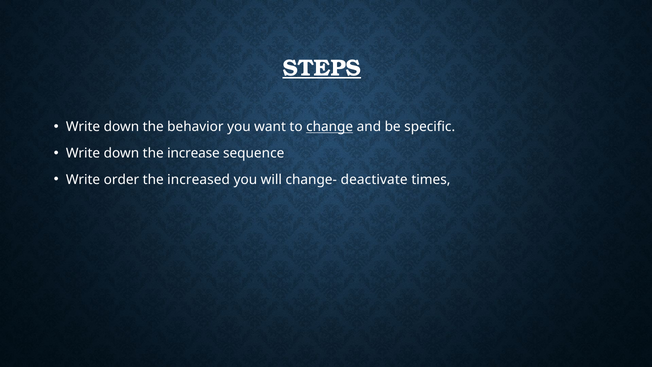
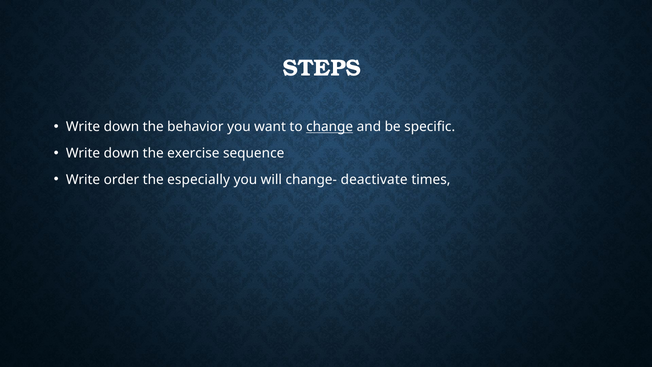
STEPS underline: present -> none
increase: increase -> exercise
increased: increased -> especially
